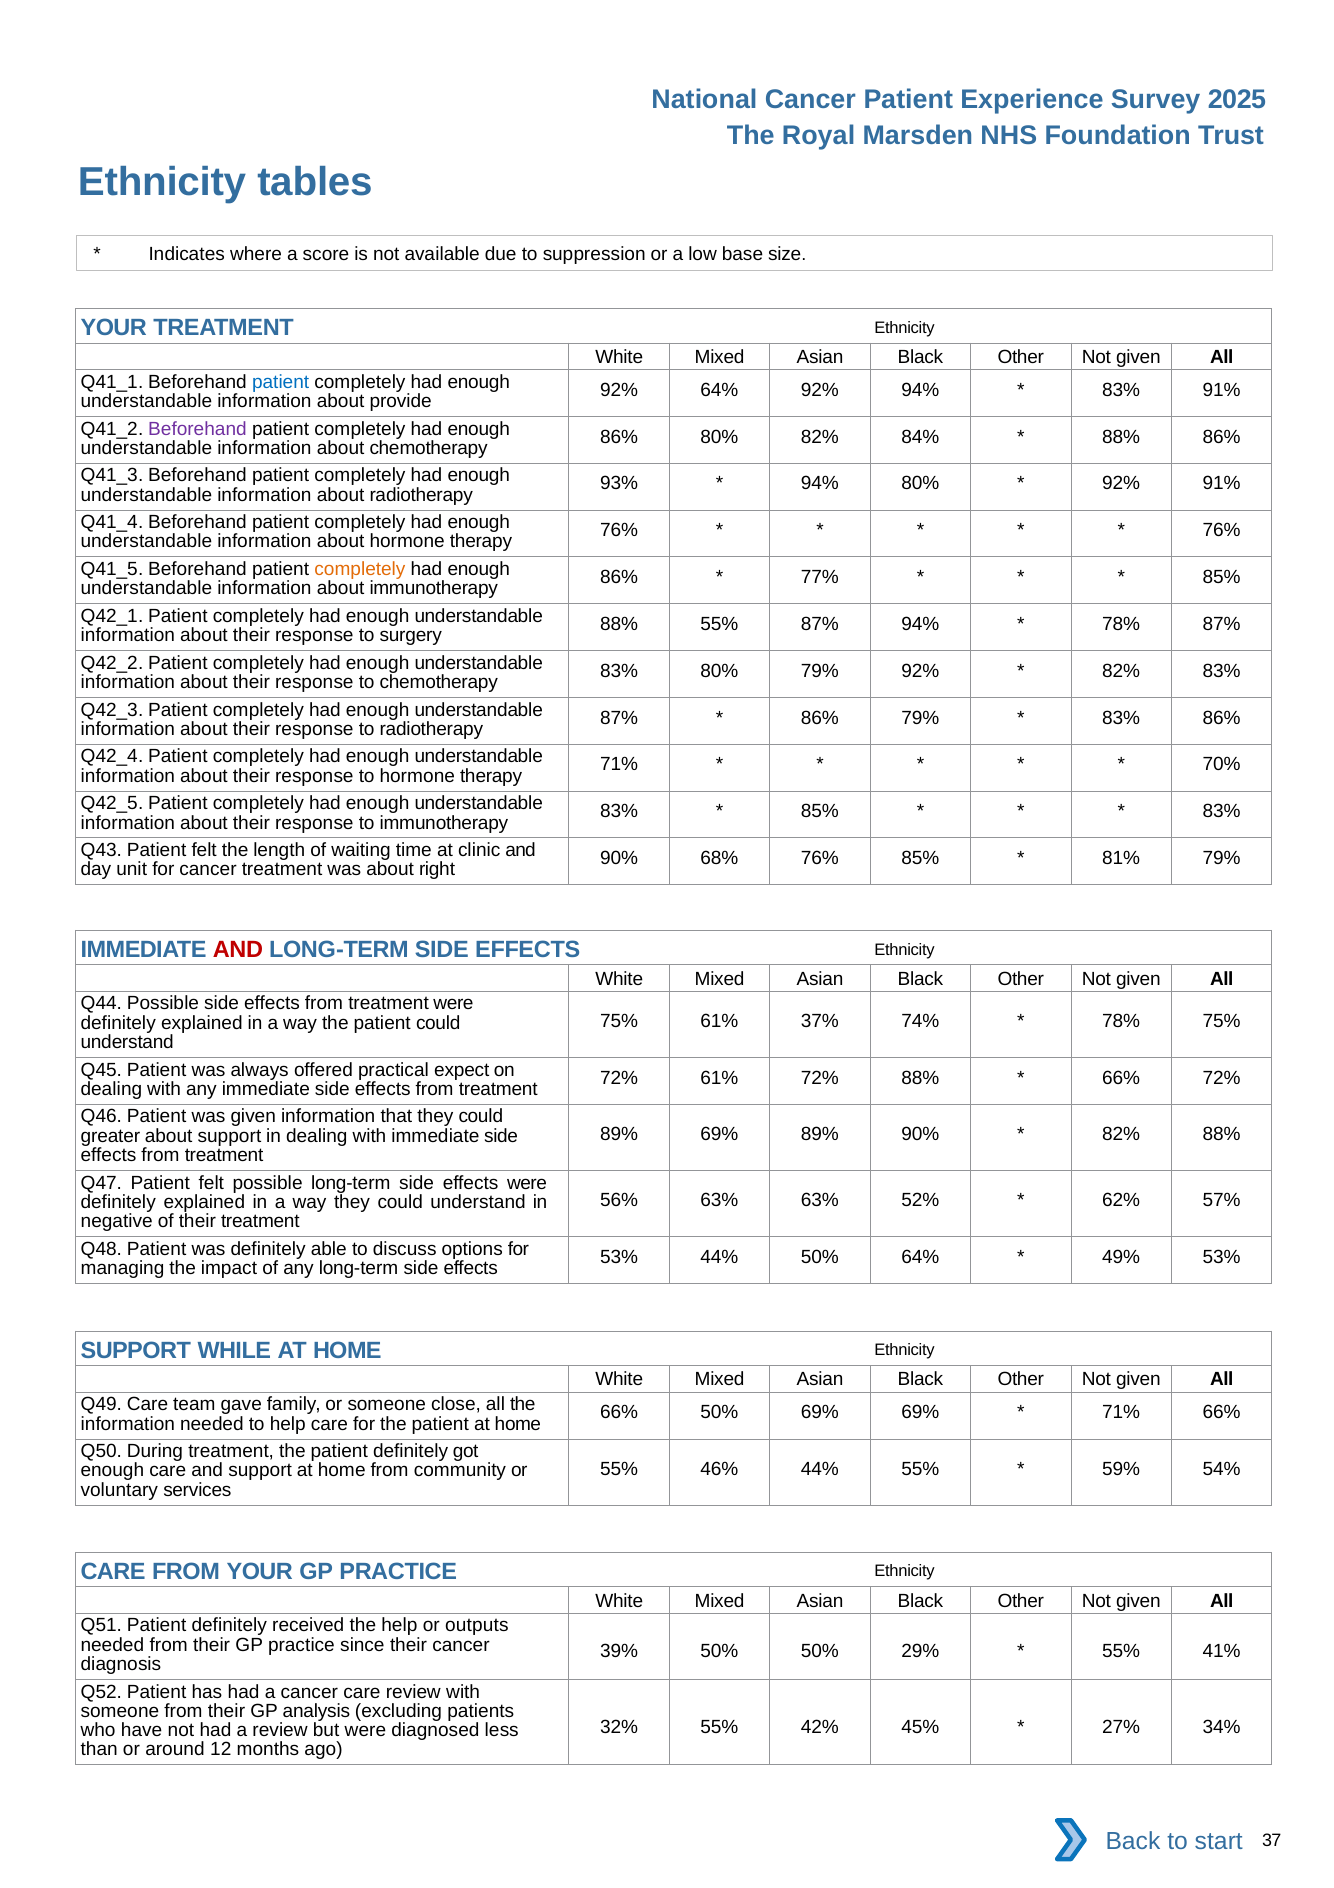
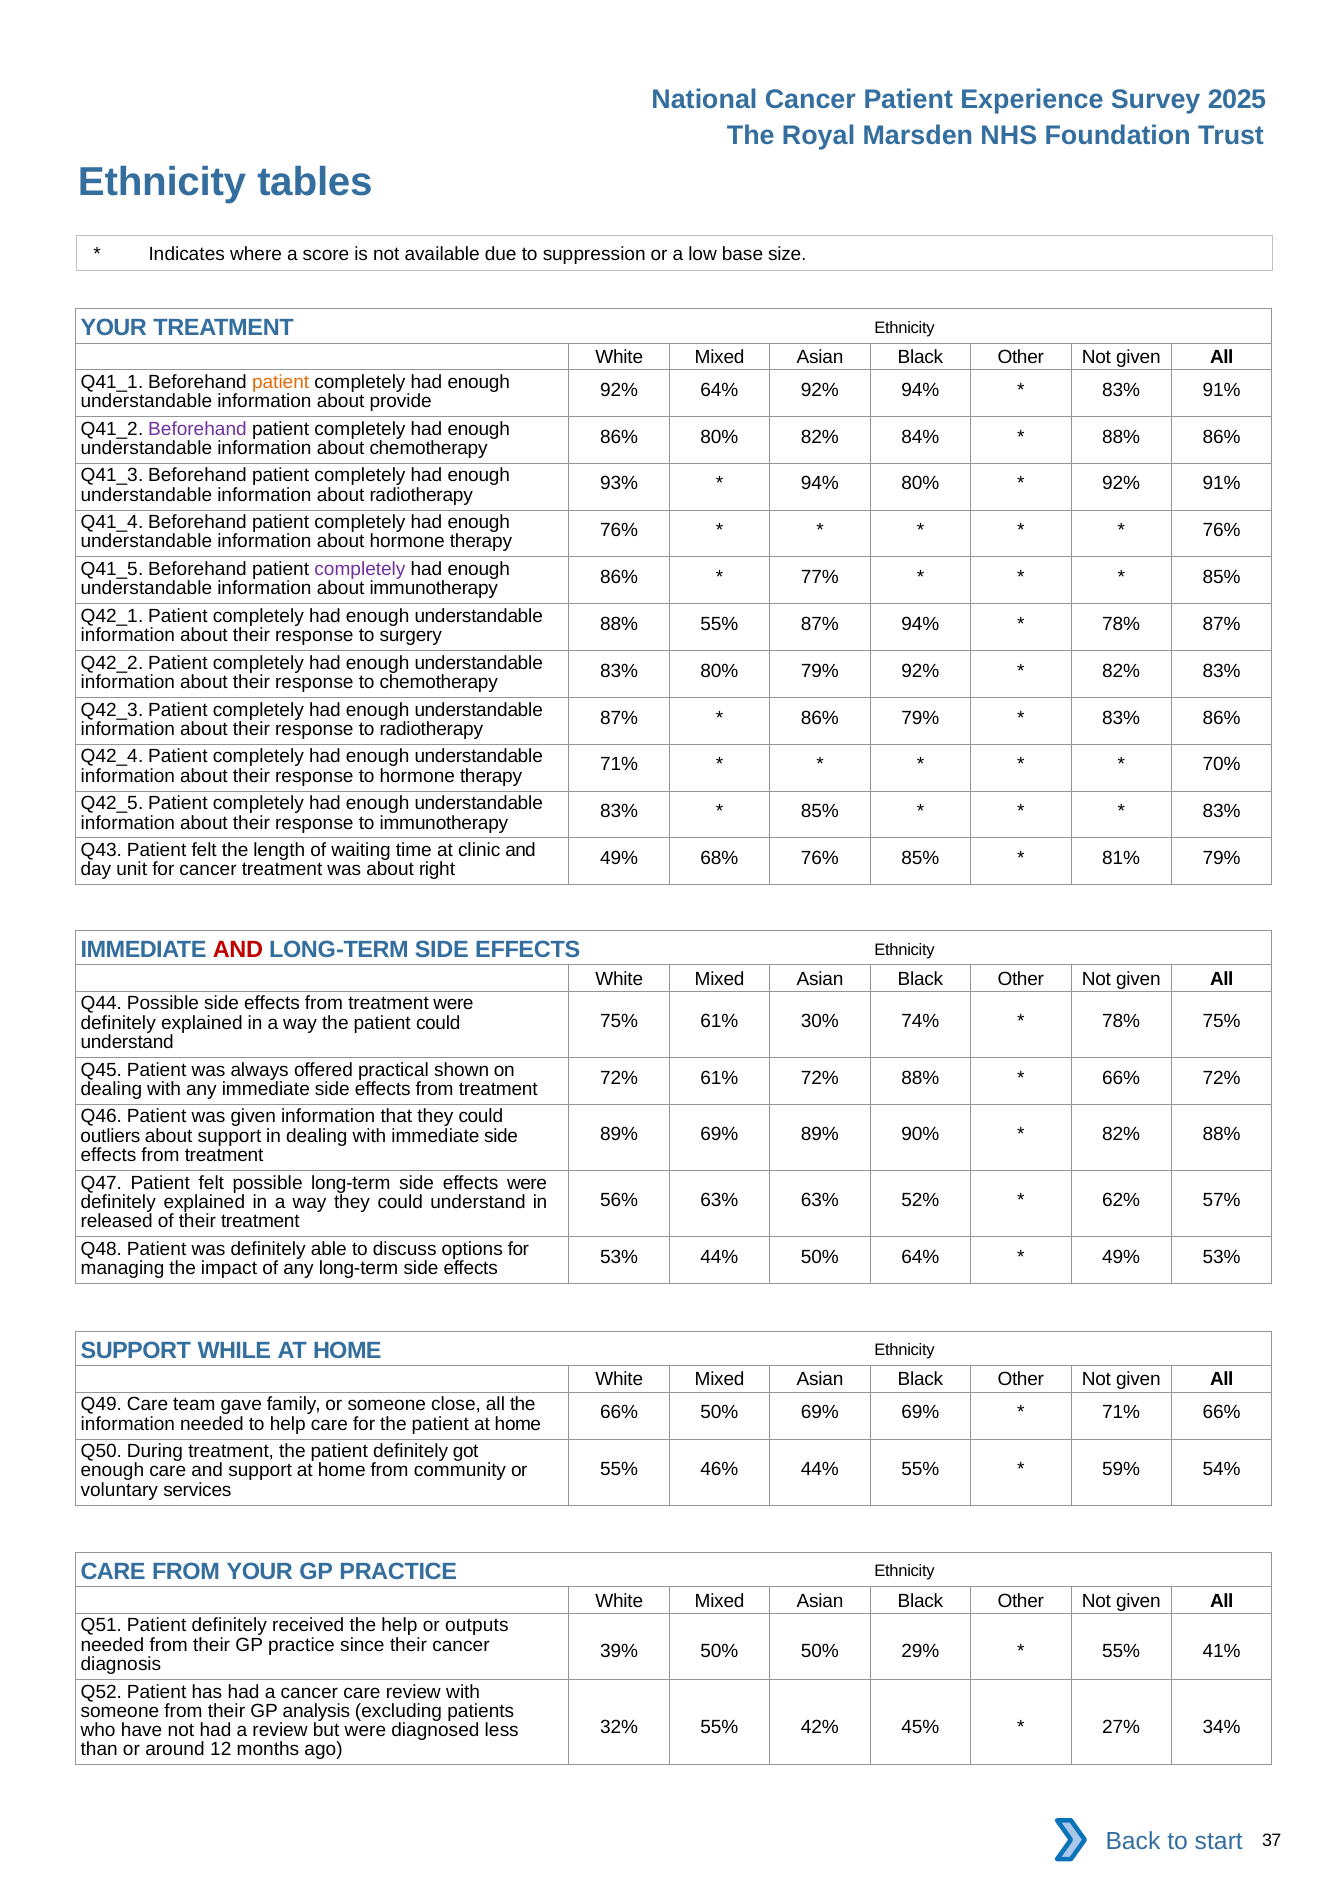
patient at (281, 382) colour: blue -> orange
completely at (360, 569) colour: orange -> purple
90% at (619, 858): 90% -> 49%
37%: 37% -> 30%
expect: expect -> shown
greater: greater -> outliers
negative: negative -> released
